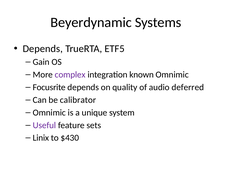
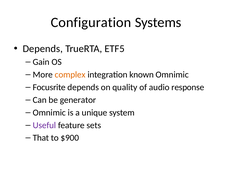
Beyerdynamic: Beyerdynamic -> Configuration
complex colour: purple -> orange
deferred: deferred -> response
calibrator: calibrator -> generator
Linix: Linix -> That
$430: $430 -> $900
